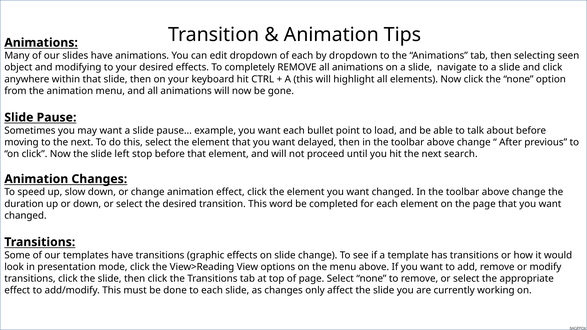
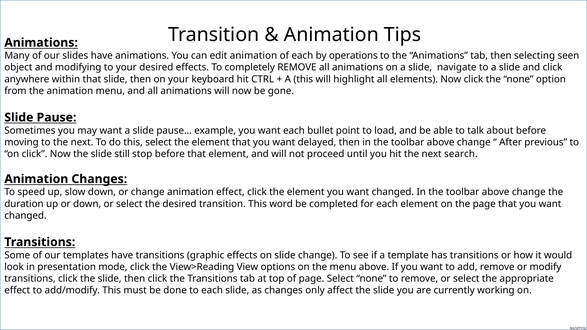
edit dropdown: dropdown -> animation
by dropdown: dropdown -> operations
left: left -> still
